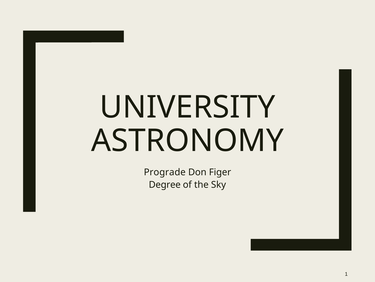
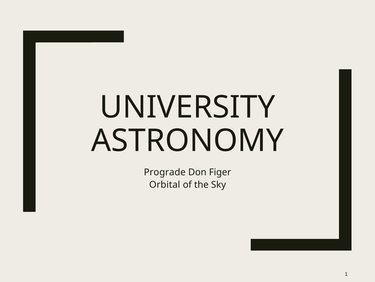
Degree: Degree -> Orbital
